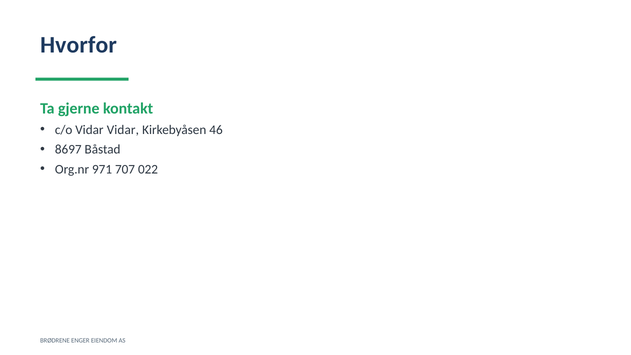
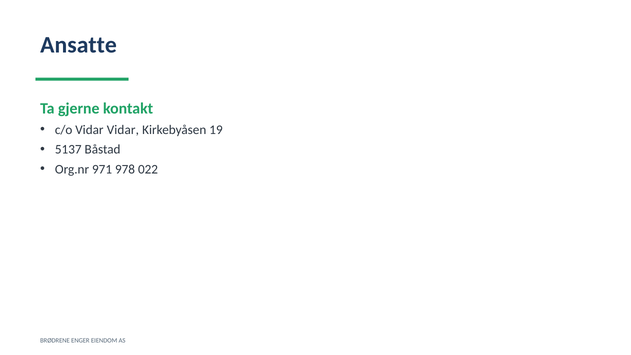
Hvorfor: Hvorfor -> Ansatte
46: 46 -> 19
8697: 8697 -> 5137
707: 707 -> 978
